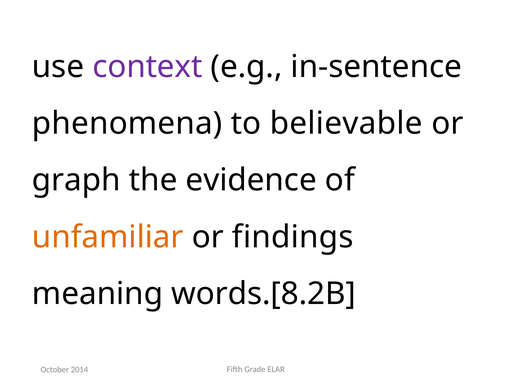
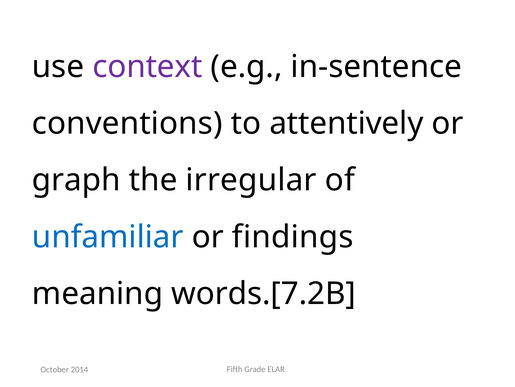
phenomena: phenomena -> conventions
believable: believable -> attentively
evidence: evidence -> irregular
unfamiliar colour: orange -> blue
words.[8.2B: words.[8.2B -> words.[7.2B
